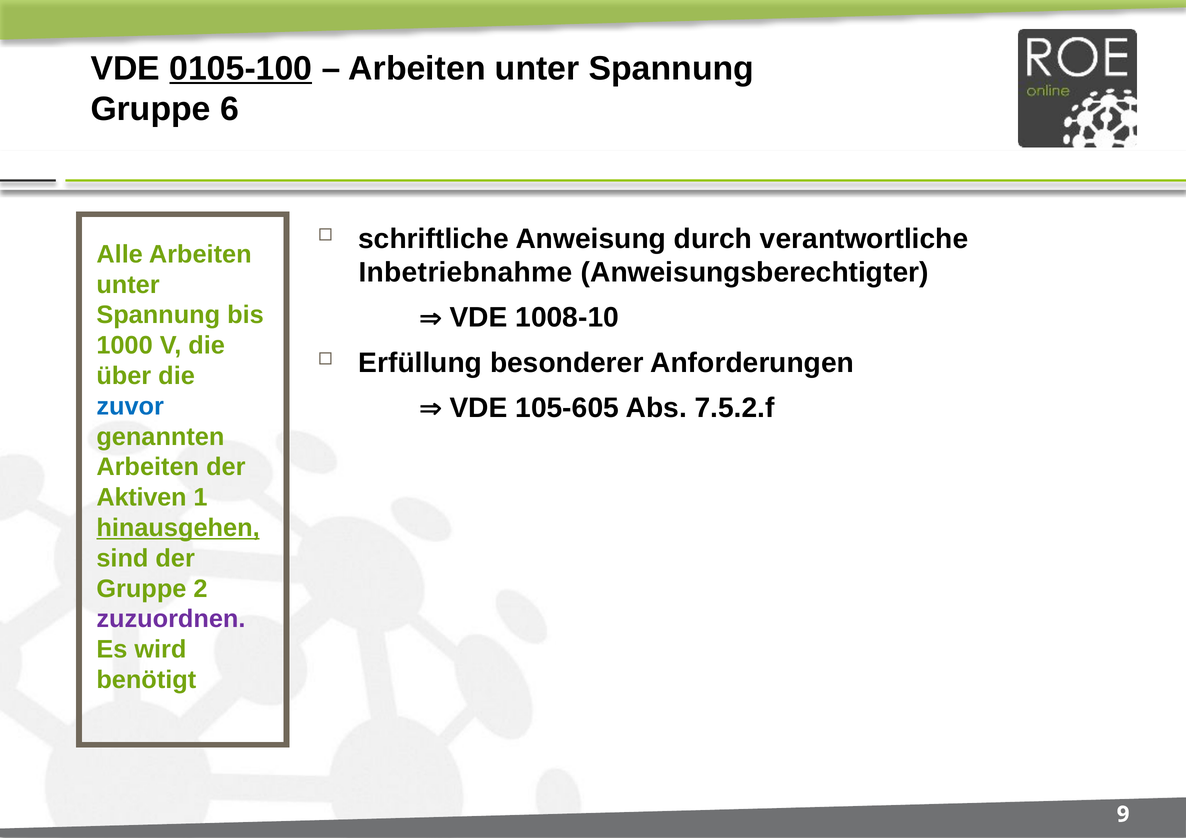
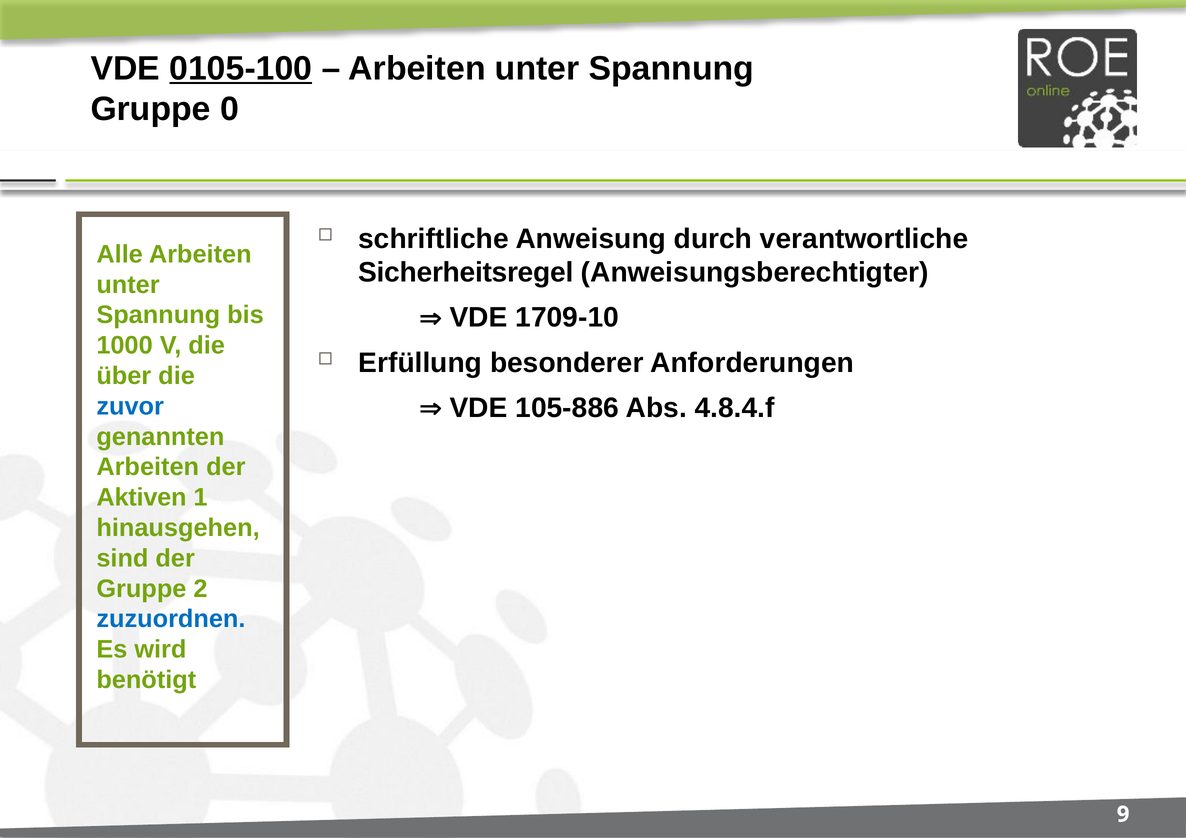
6: 6 -> 0
Inbetriebnahme: Inbetriebnahme -> Sicherheitsregel
1008-10: 1008-10 -> 1709-10
105-605: 105-605 -> 105-886
7.5.2.f: 7.5.2.f -> 4.8.4.f
hinausgehen underline: present -> none
zuzuordnen colour: purple -> blue
